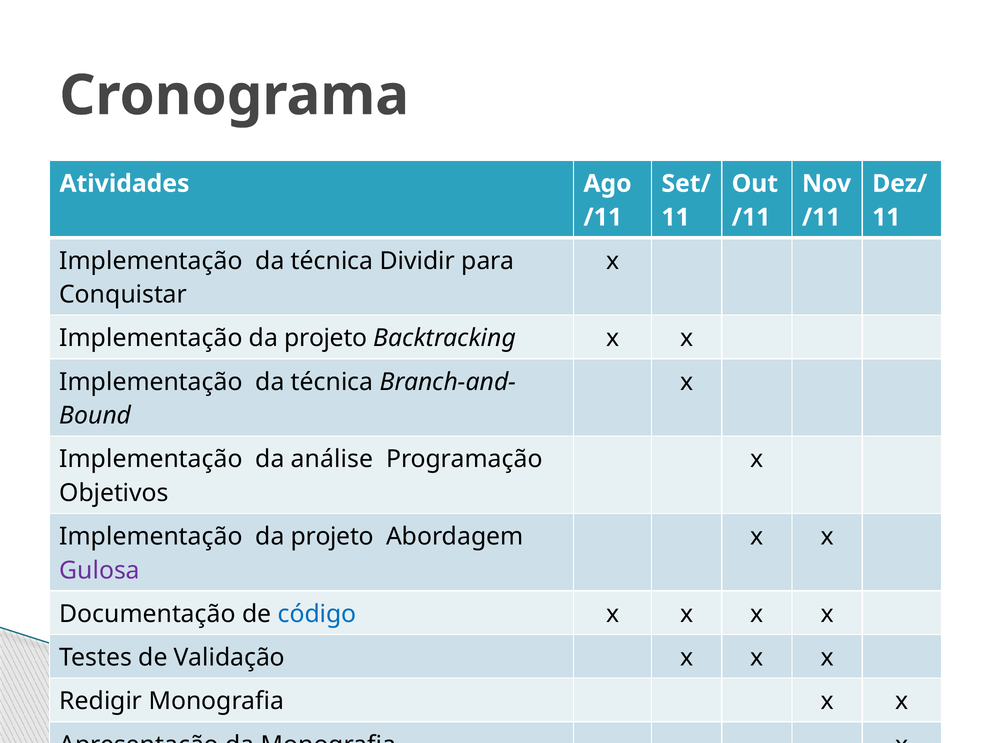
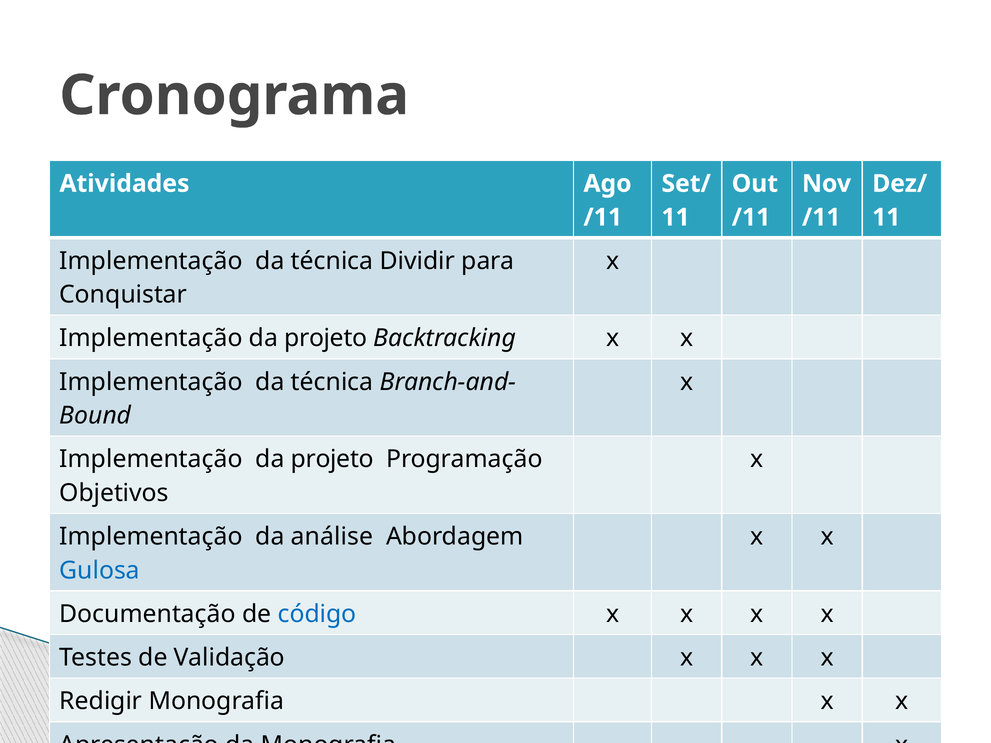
análise at (332, 459): análise -> projeto
projeto at (332, 537): projeto -> análise
Gulosa colour: purple -> blue
